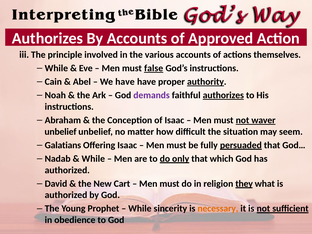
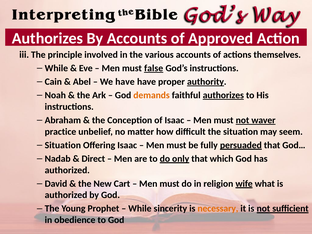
demands colour: purple -> orange
unbelief at (61, 132): unbelief -> practice
Galatians at (63, 145): Galatians -> Situation
While at (93, 159): While -> Direct
they: they -> wife
